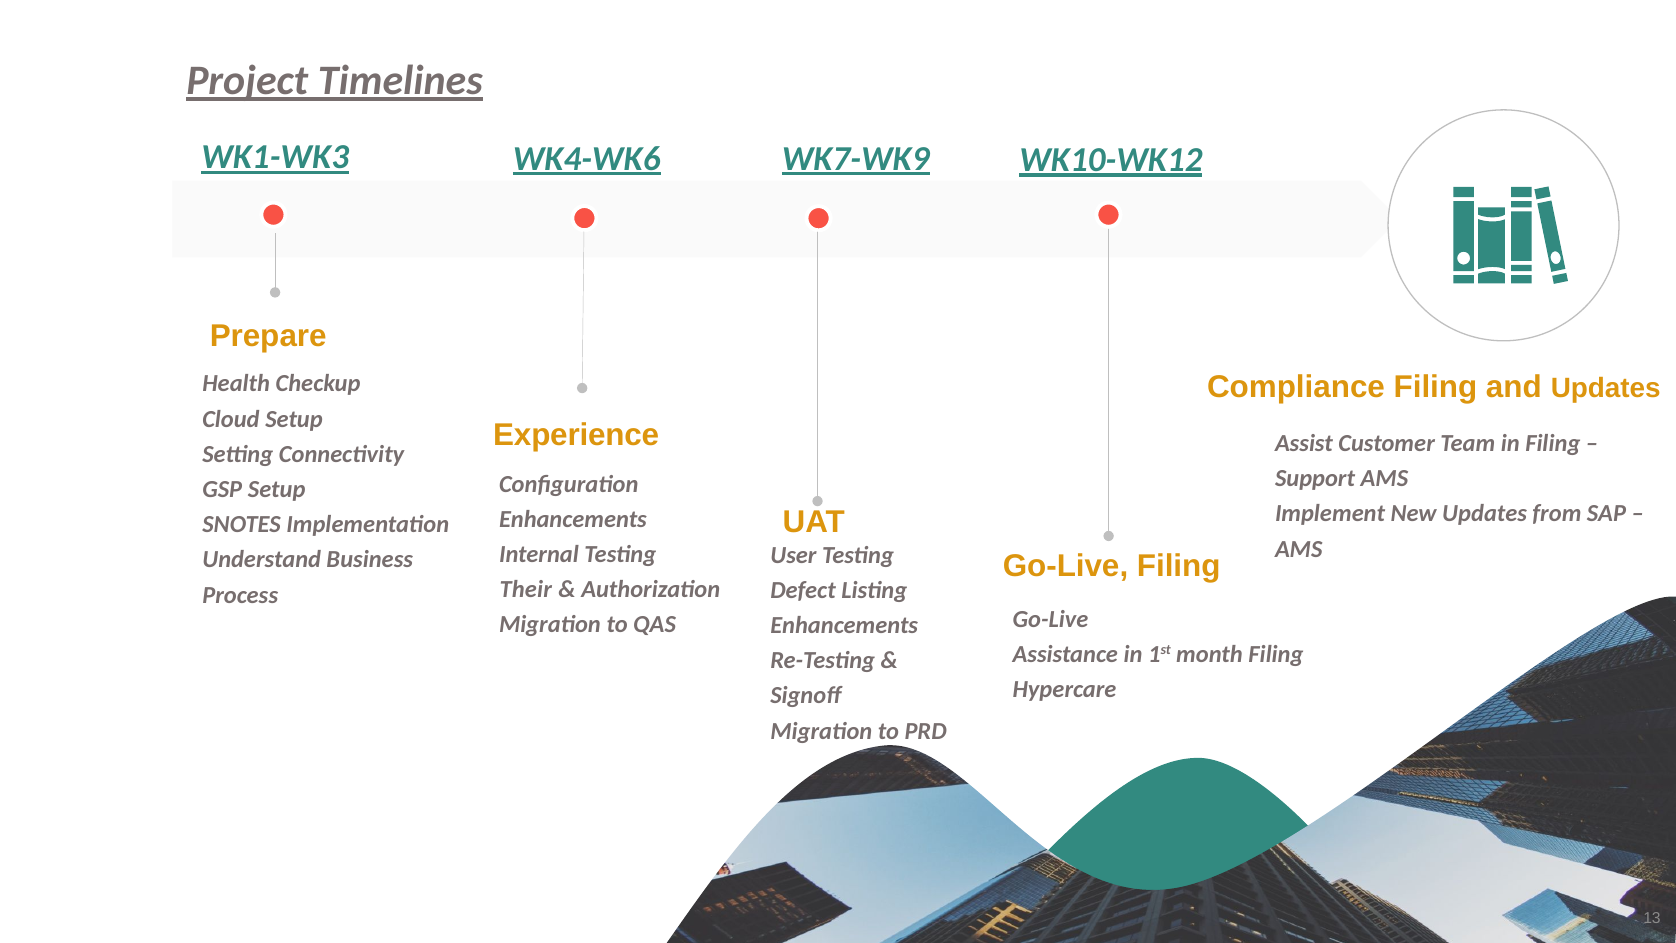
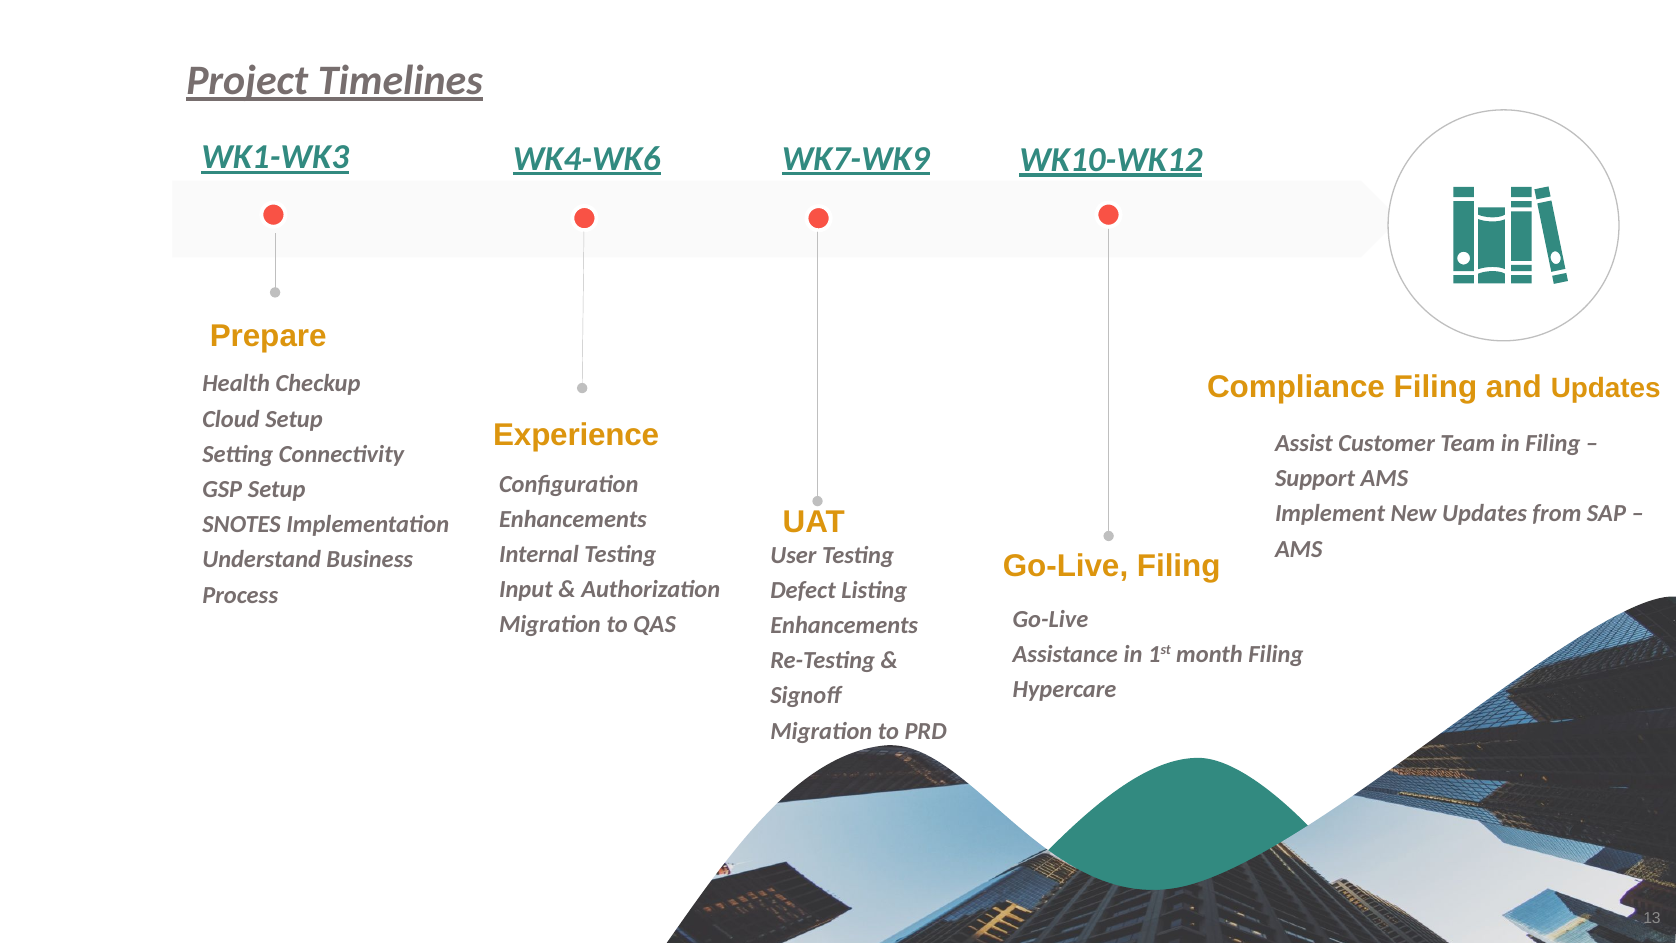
Their: Their -> Input
